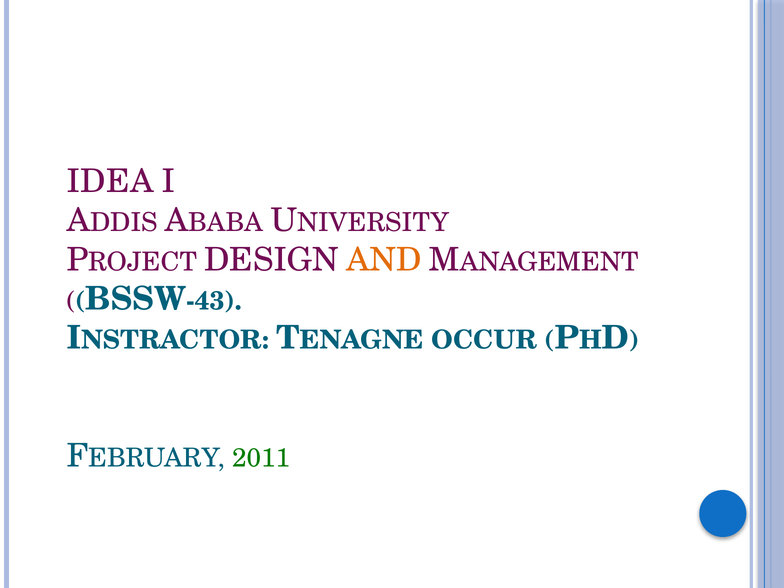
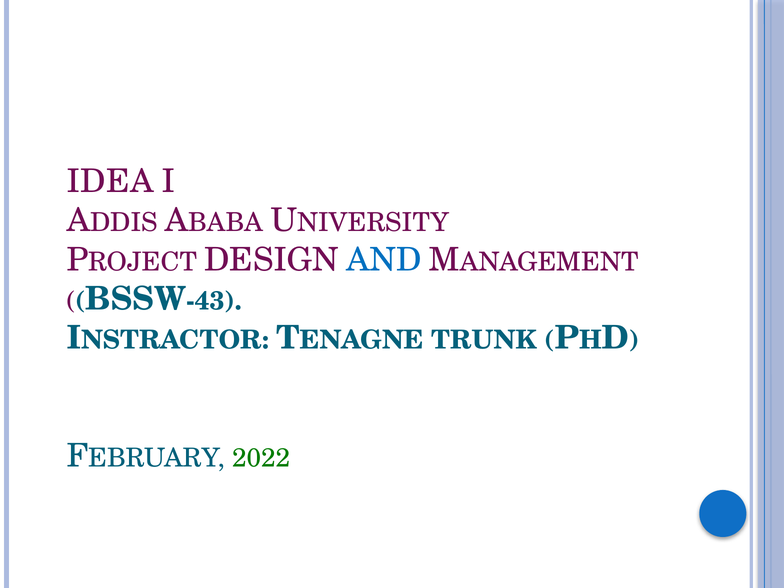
AND colour: orange -> blue
OCCUR: OCCUR -> TRUNK
2011: 2011 -> 2022
